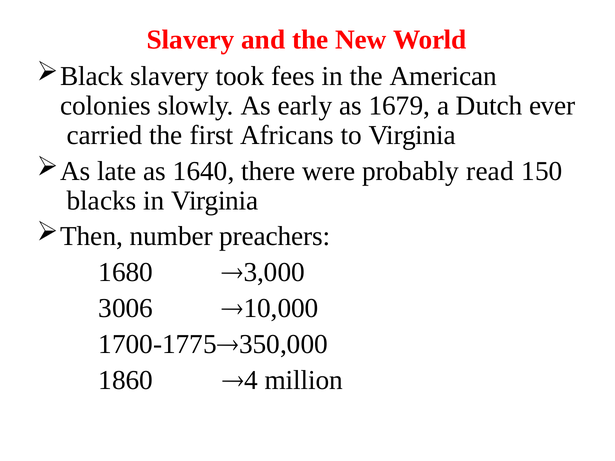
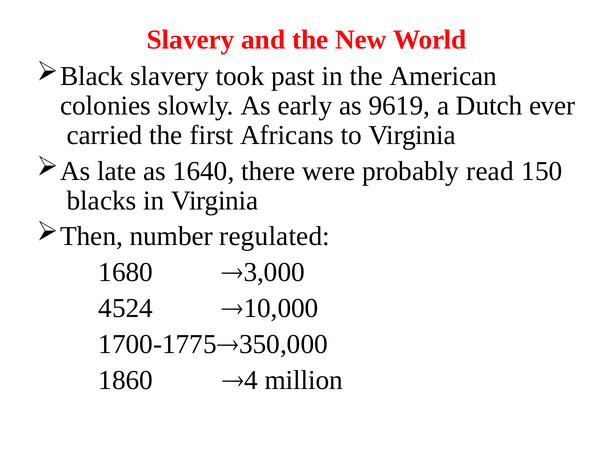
fees: fees -> past
1679: 1679 -> 9619
preachers: preachers -> regulated
3006: 3006 -> 4524
